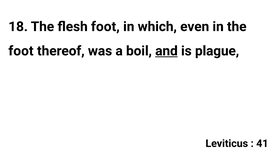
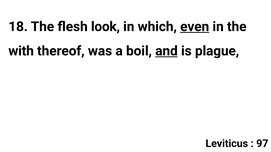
flesh foot: foot -> look
even underline: none -> present
foot at (21, 51): foot -> with
41: 41 -> 97
